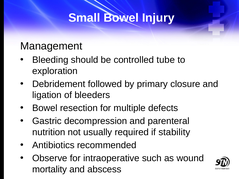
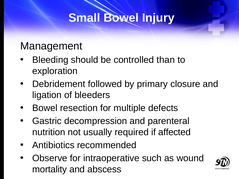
tube: tube -> than
stability: stability -> affected
